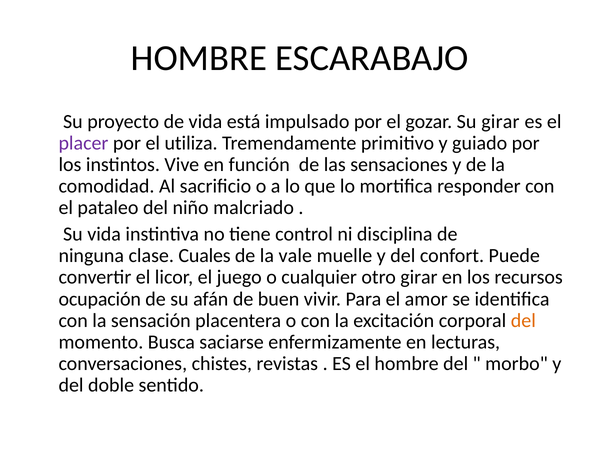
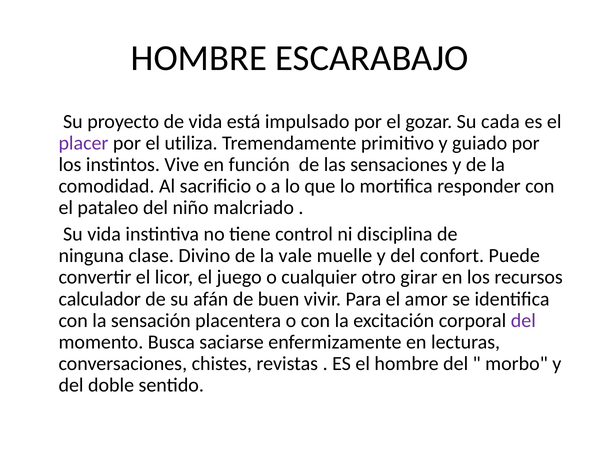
Su girar: girar -> cada
Cuales: Cuales -> Divino
ocupación: ocupación -> calculador
del at (523, 321) colour: orange -> purple
